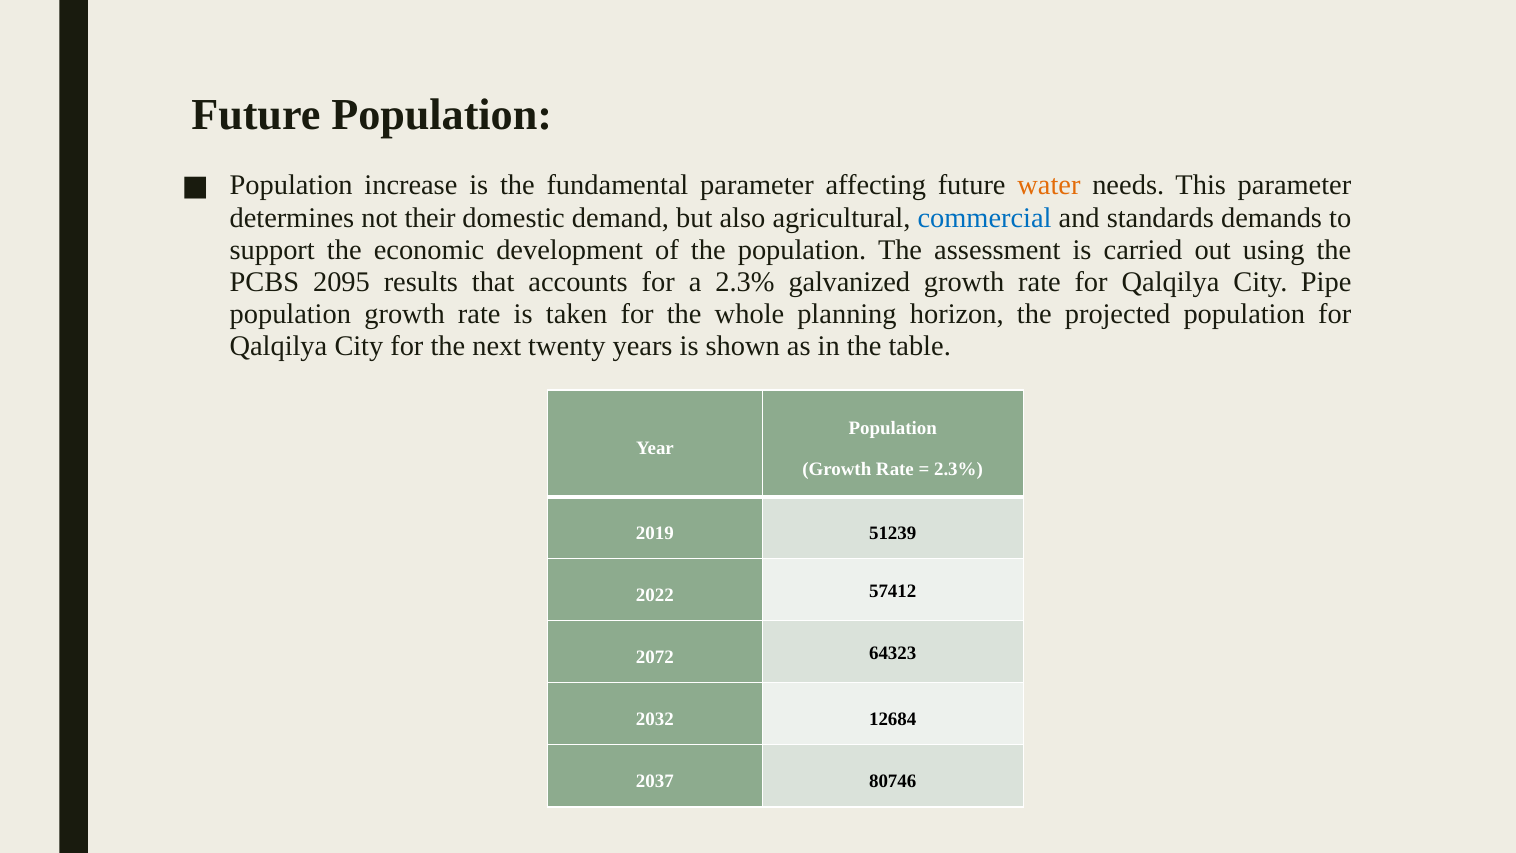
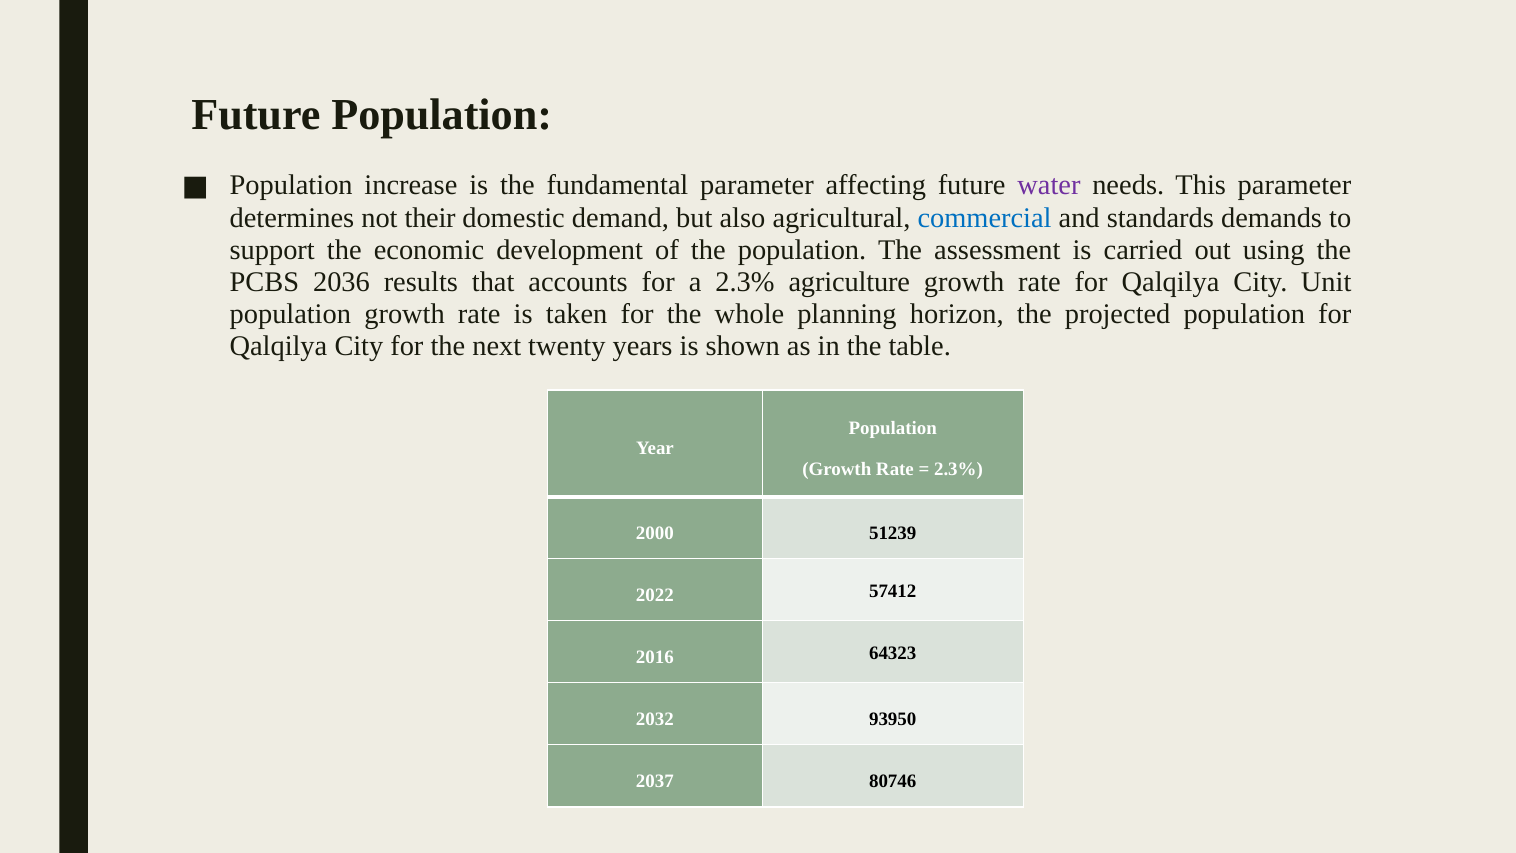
water colour: orange -> purple
2095: 2095 -> 2036
galvanized: galvanized -> agriculture
Pipe: Pipe -> Unit
2019: 2019 -> 2000
2072: 2072 -> 2016
12684: 12684 -> 93950
